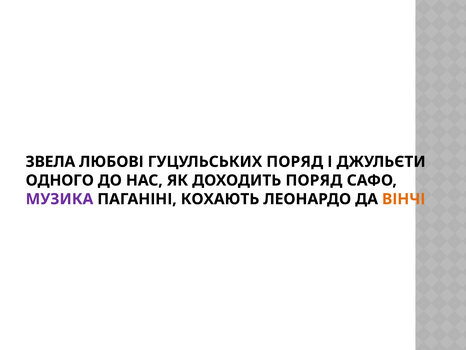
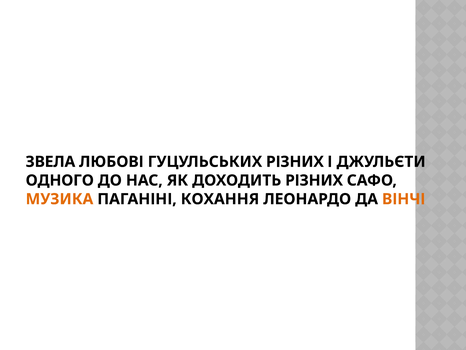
ГУЦУЛЬСЬКИХ ПОРЯД: ПОРЯД -> РІЗНИХ
ДОХОДИТЬ ПОРЯД: ПОРЯД -> РІЗНИХ
МУЗИКА colour: purple -> orange
КОХАЮТЬ: КОХАЮТЬ -> КОХАННЯ
